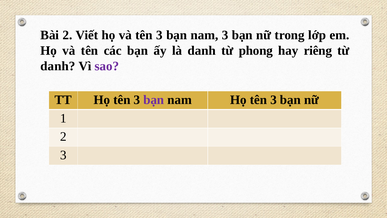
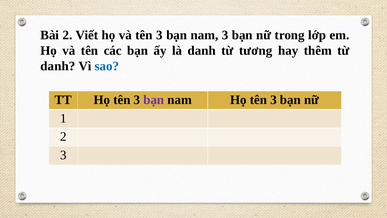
phong: phong -> tương
riêng: riêng -> thêm
sao colour: purple -> blue
